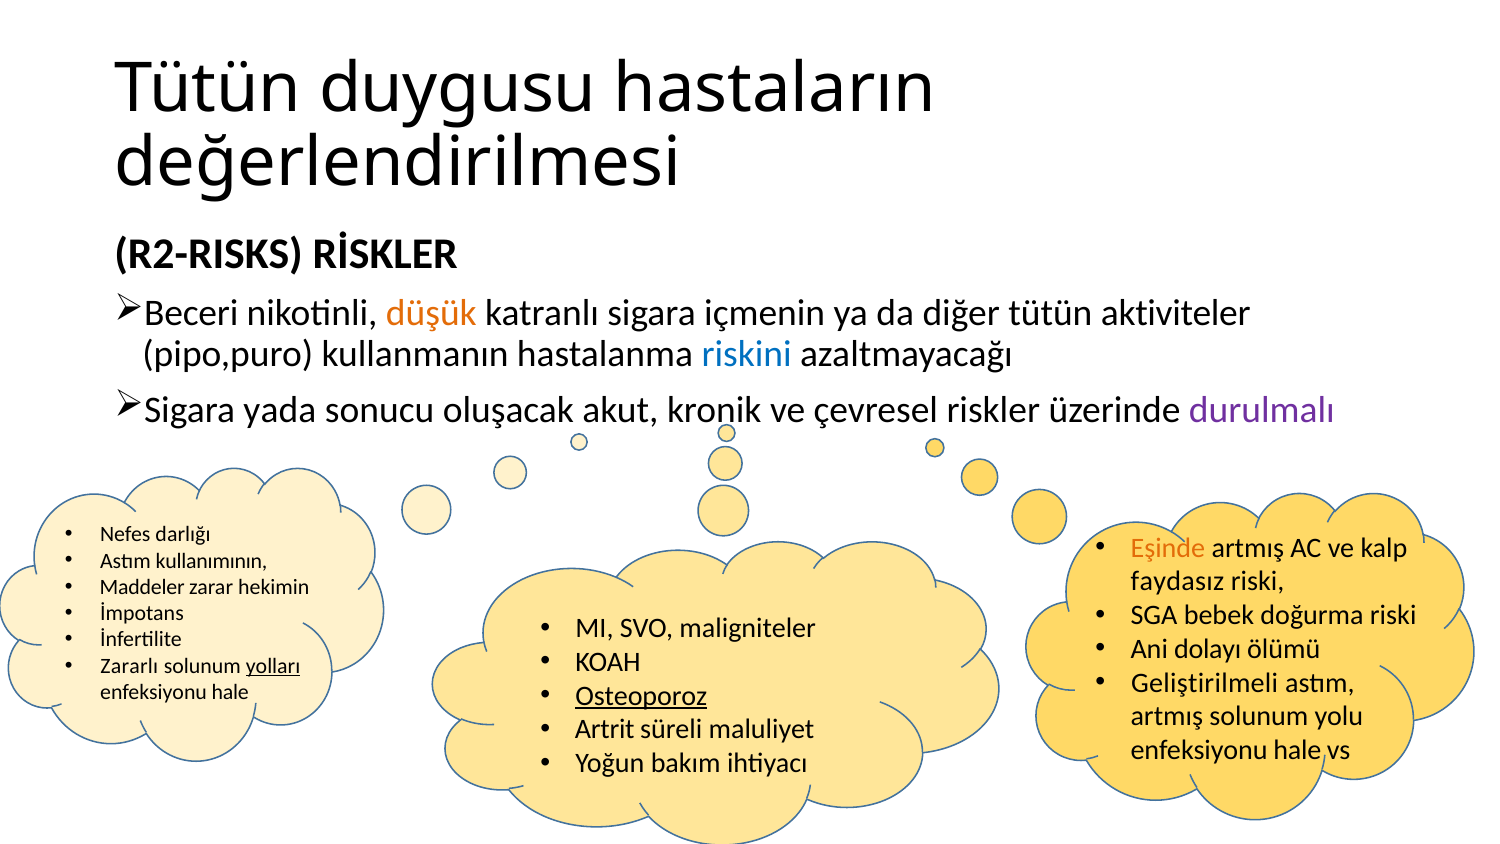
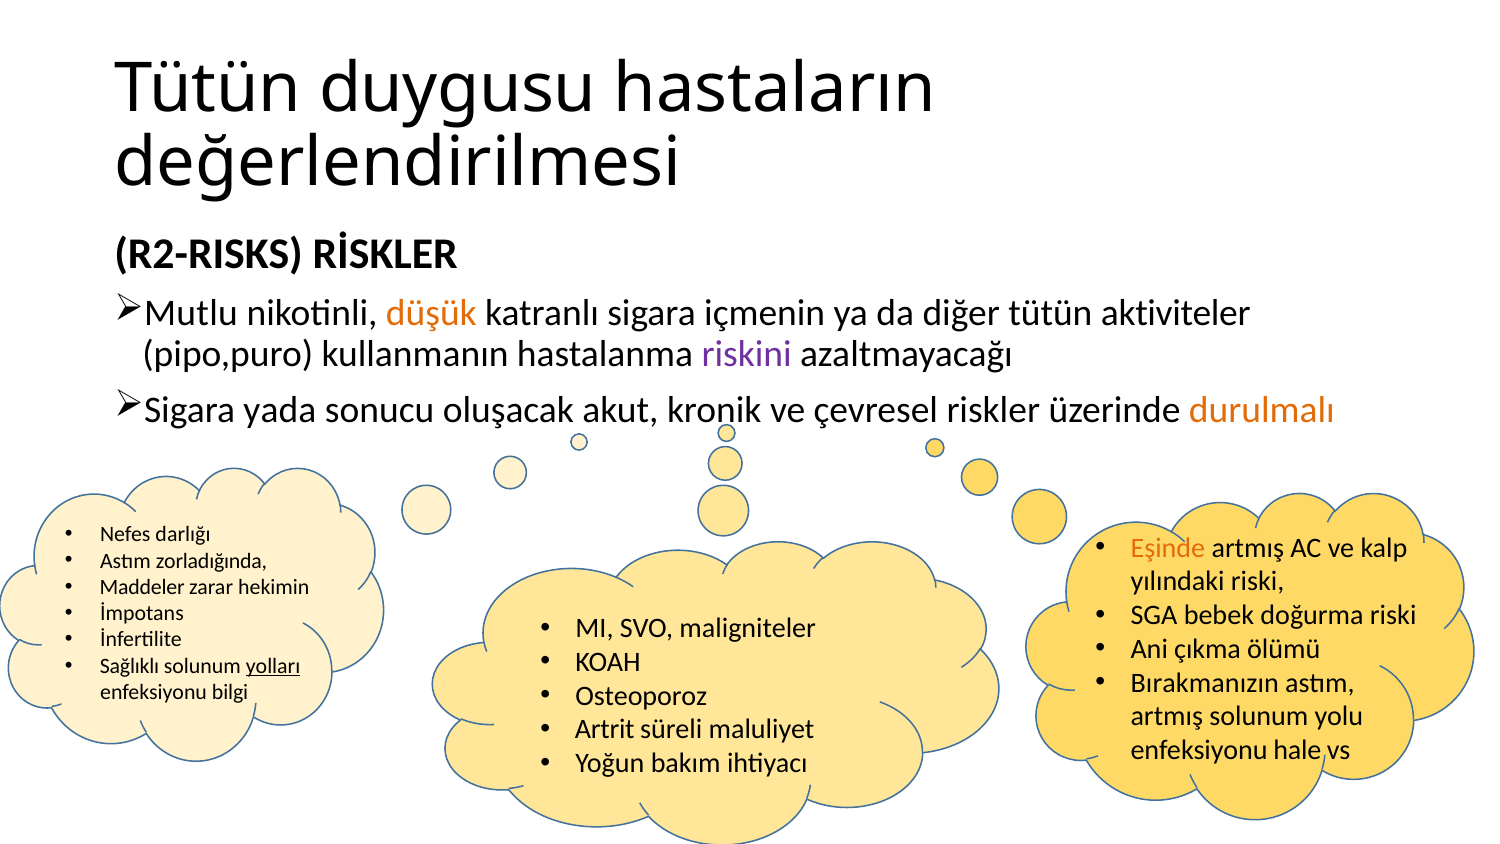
Beceri: Beceri -> Mutlu
riskini colour: blue -> purple
durulmalı colour: purple -> orange
kullanımının: kullanımının -> zorladığında
faydasız: faydasız -> yılındaki
dolayı: dolayı -> çıkma
Zararlı: Zararlı -> Sağlıklı
Geliştirilmeli: Geliştirilmeli -> Bırakmanızın
Osteoporoz underline: present -> none
hale at (230, 692): hale -> bilgi
